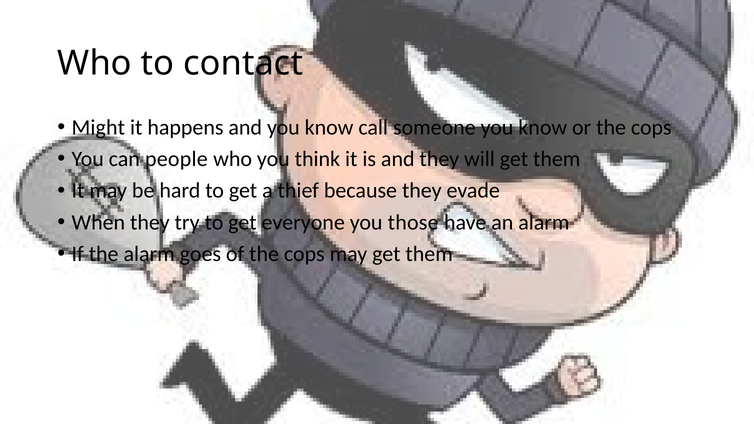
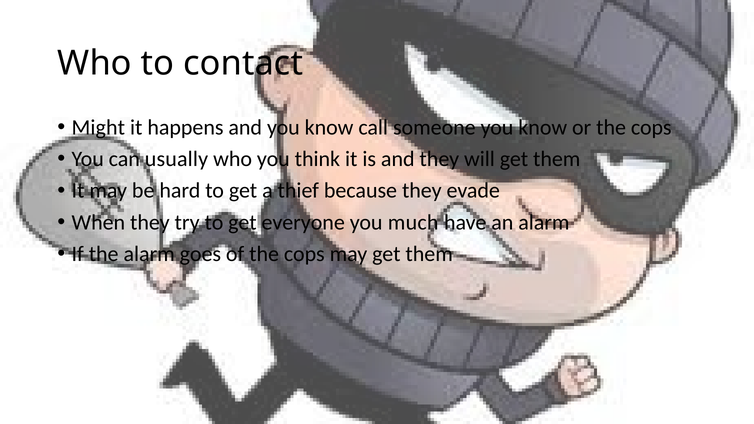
people: people -> usually
those: those -> much
